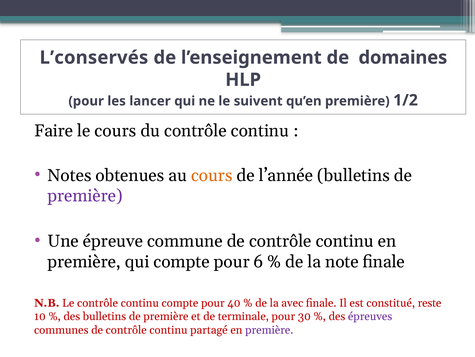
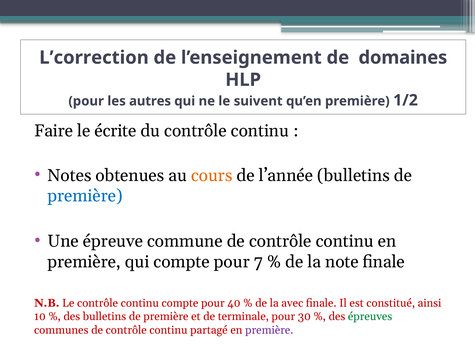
L’conservés: L’conservés -> L’correction
lancer: lancer -> autres
le cours: cours -> écrite
première at (85, 196) colour: purple -> blue
6: 6 -> 7
reste: reste -> ainsi
épreuves colour: purple -> green
